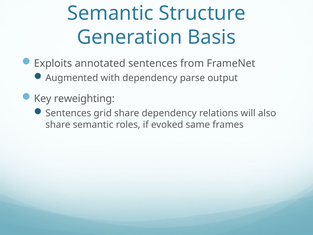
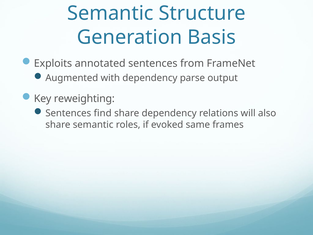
grid: grid -> find
